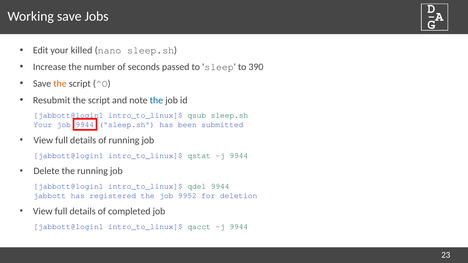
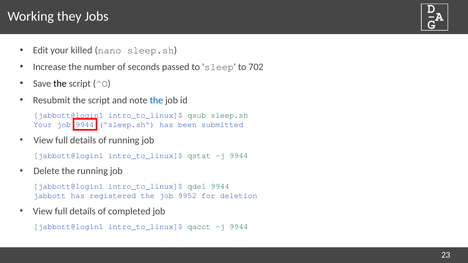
Working save: save -> they
390: 390 -> 702
the at (60, 84) colour: orange -> black
